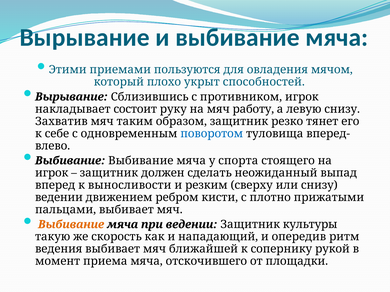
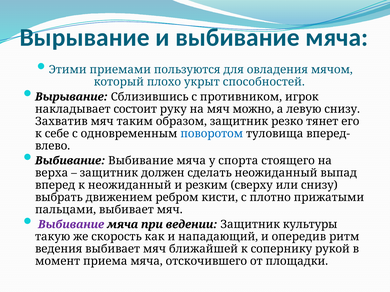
работу: работу -> можно
игрок at (52, 173): игрок -> верха
к выносливости: выносливости -> неожиданный
ведении at (59, 198): ведении -> выбрать
Выбивание at (71, 225) colour: orange -> purple
